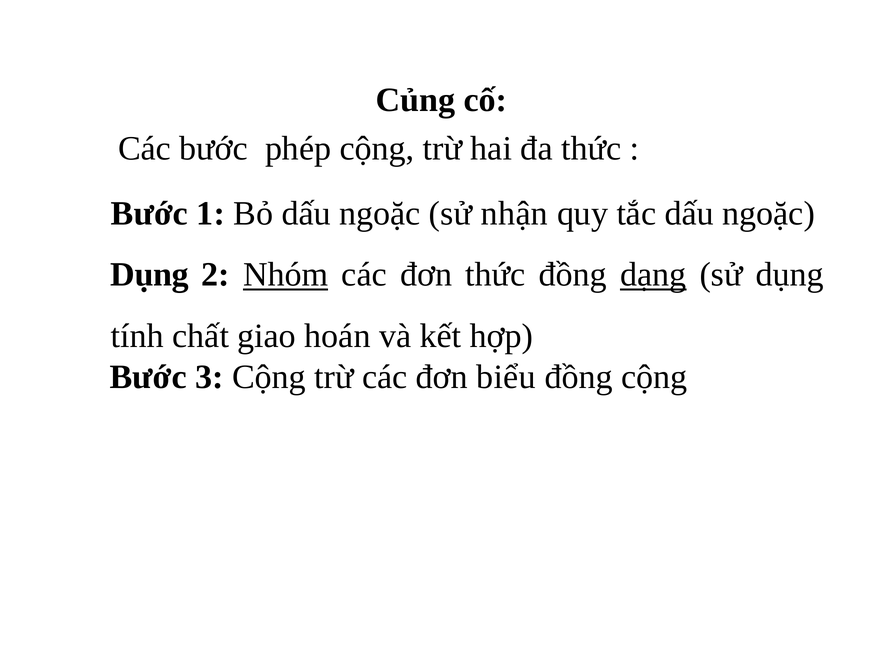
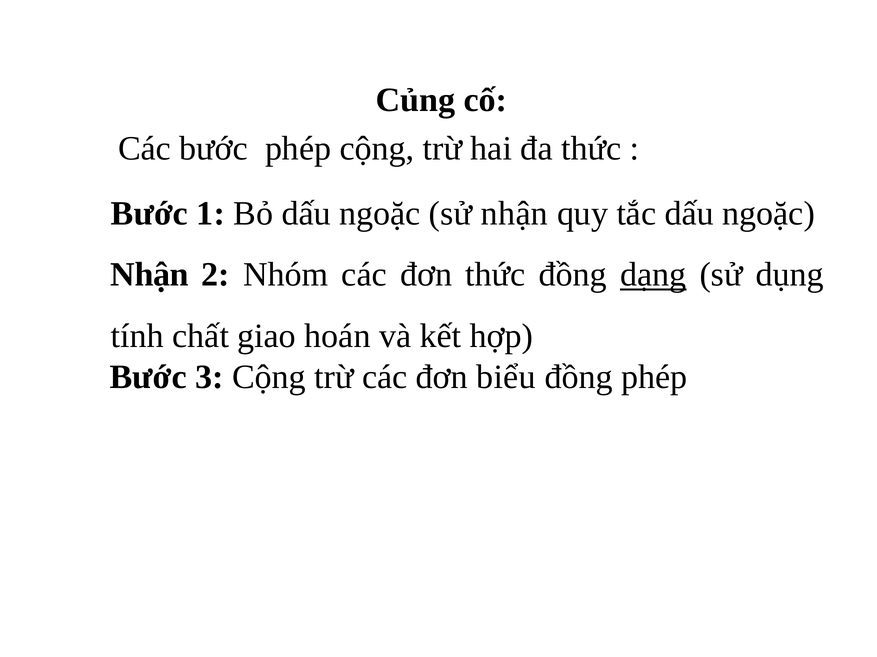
Dụng at (150, 275): Dụng -> Nhận
Nhóm underline: present -> none
đồng cộng: cộng -> phép
